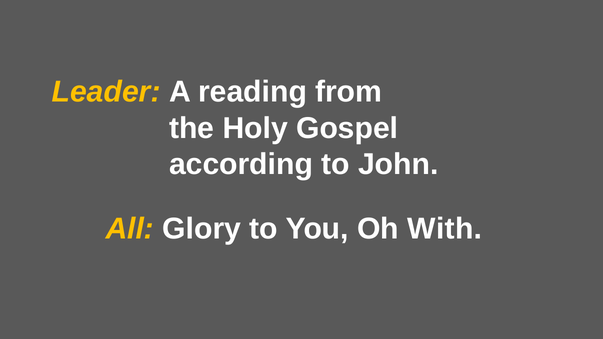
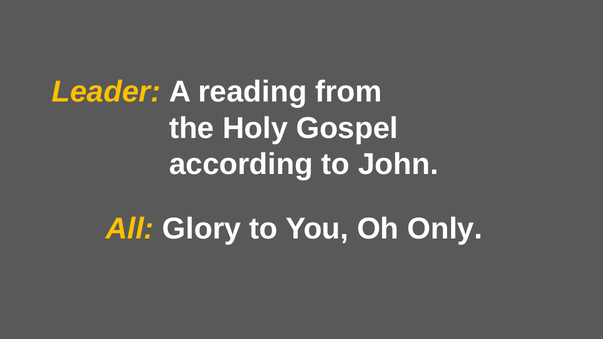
With: With -> Only
